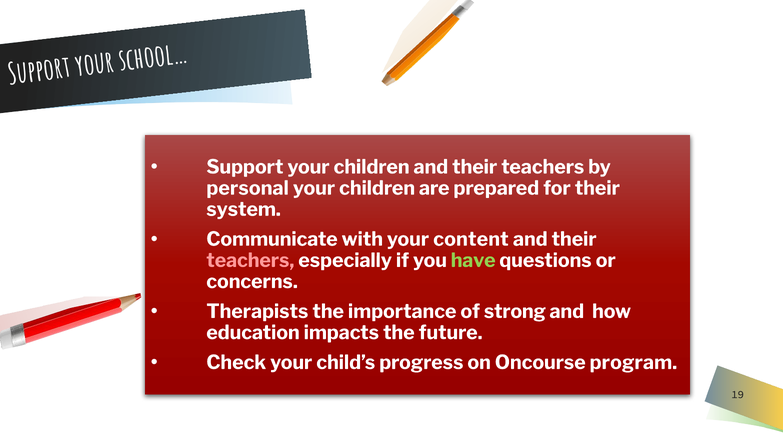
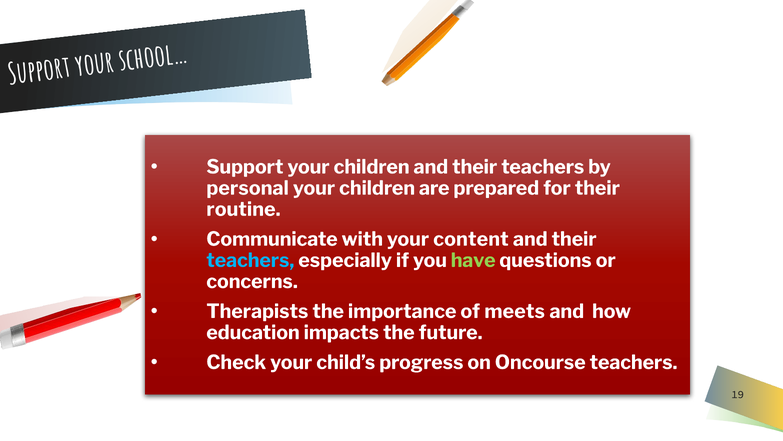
system: system -> routine
teachers at (250, 260) colour: pink -> light blue
strong: strong -> meets
Oncourse program: program -> teachers
